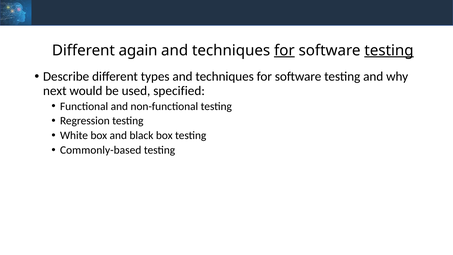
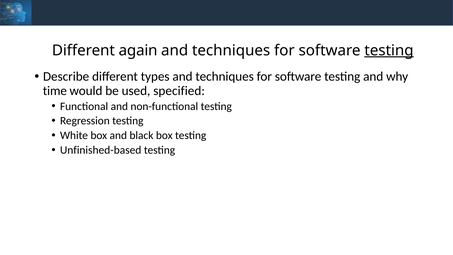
for at (284, 50) underline: present -> none
next: next -> time
Commonly-based: Commonly-based -> Unfinished-based
